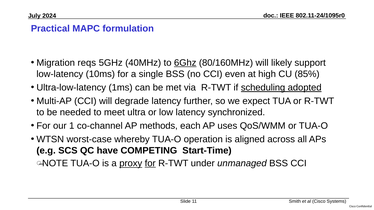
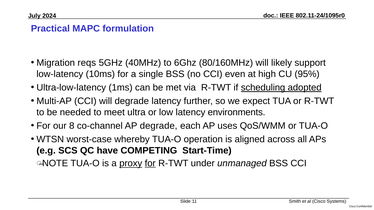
6Ghz underline: present -> none
85%: 85% -> 95%
synchronized: synchronized -> environments
1: 1 -> 8
AP methods: methods -> degrade
